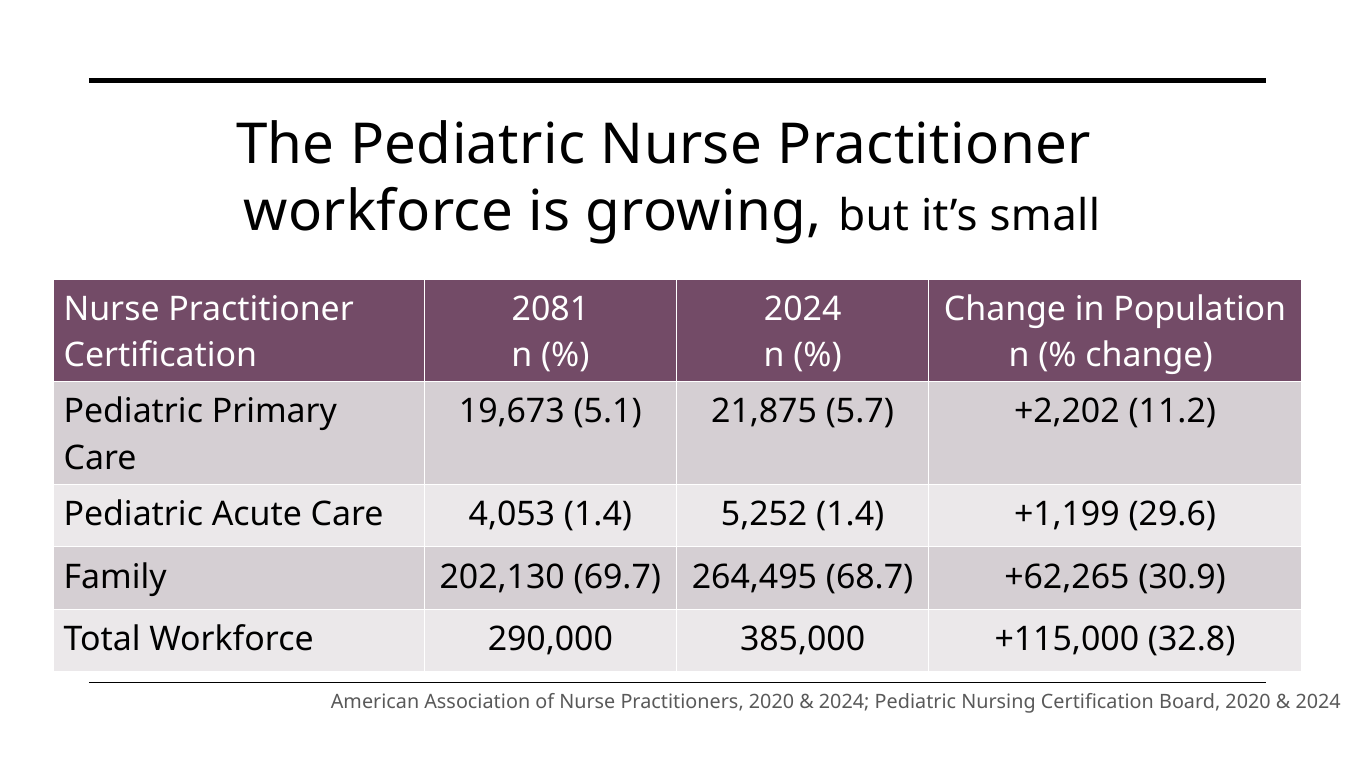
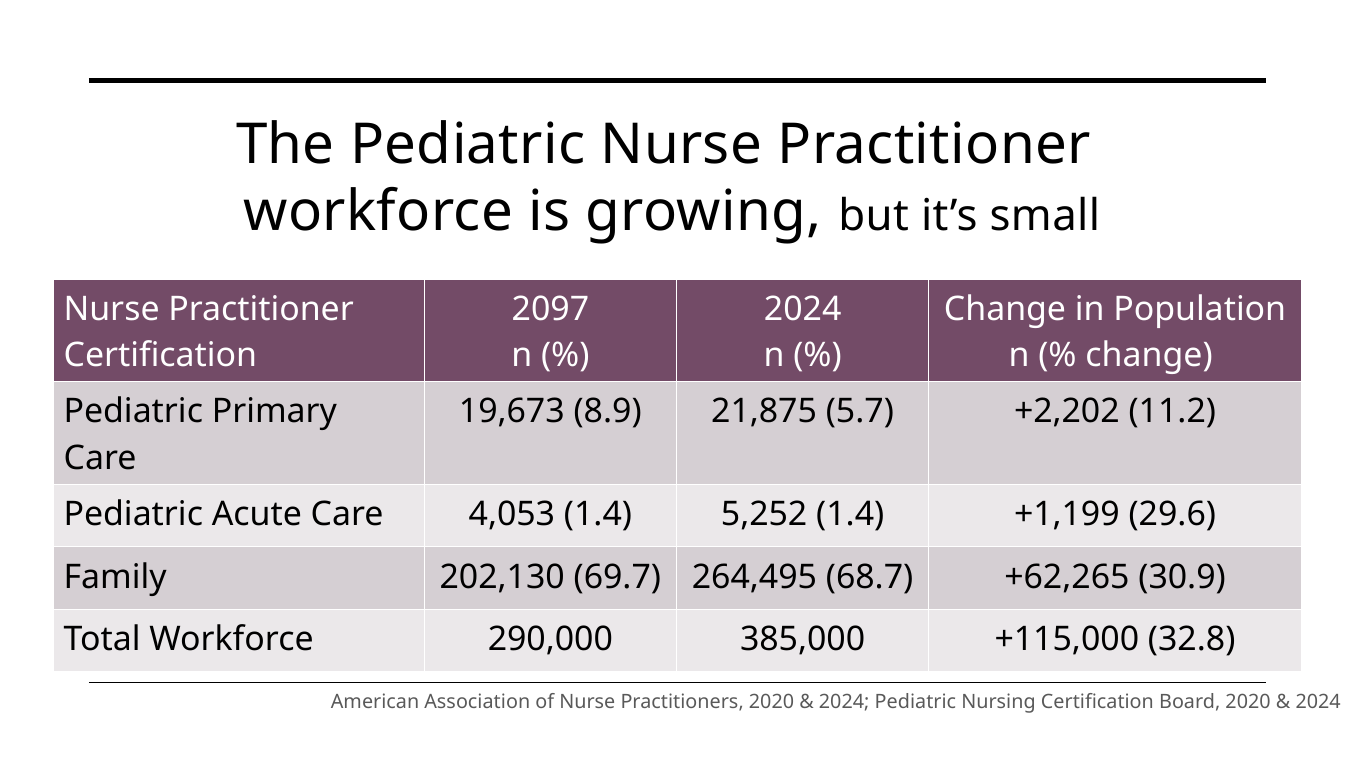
2081: 2081 -> 2097
5.1: 5.1 -> 8.9
